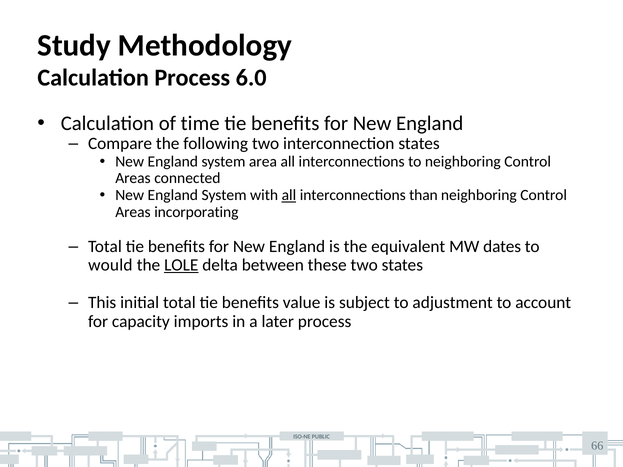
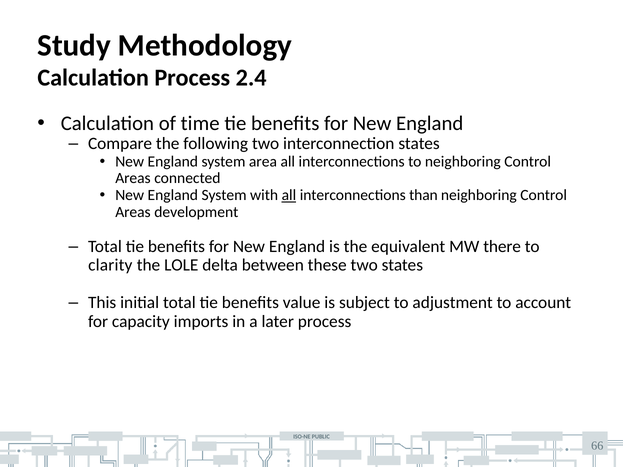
6.0: 6.0 -> 2.4
incorporating: incorporating -> development
dates: dates -> there
would: would -> clarity
LOLE underline: present -> none
